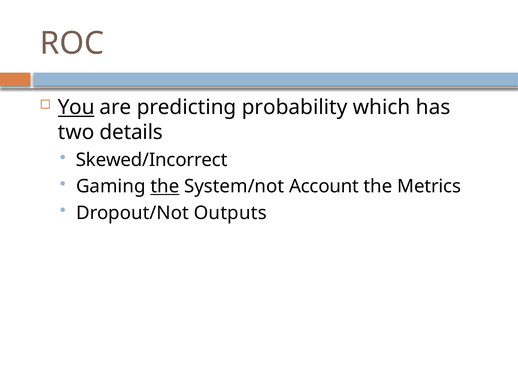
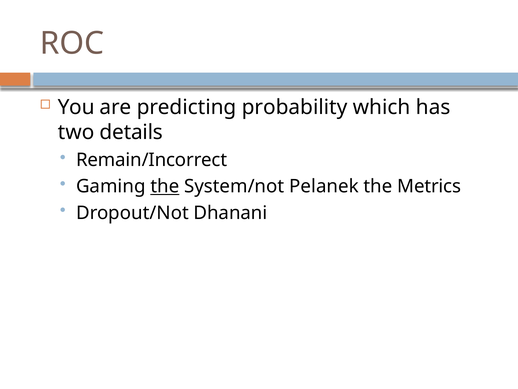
You underline: present -> none
Skewed/Incorrect: Skewed/Incorrect -> Remain/Incorrect
Account: Account -> Pelanek
Outputs: Outputs -> Dhanani
